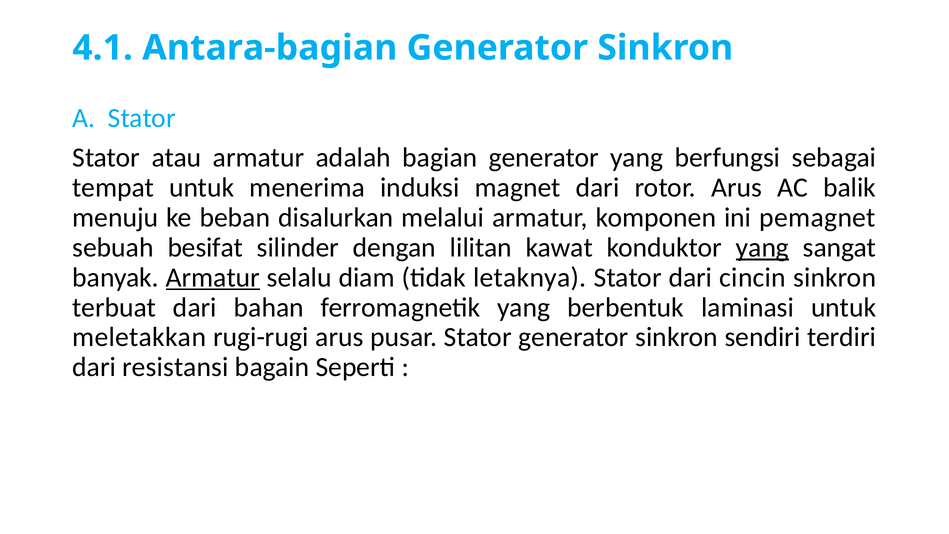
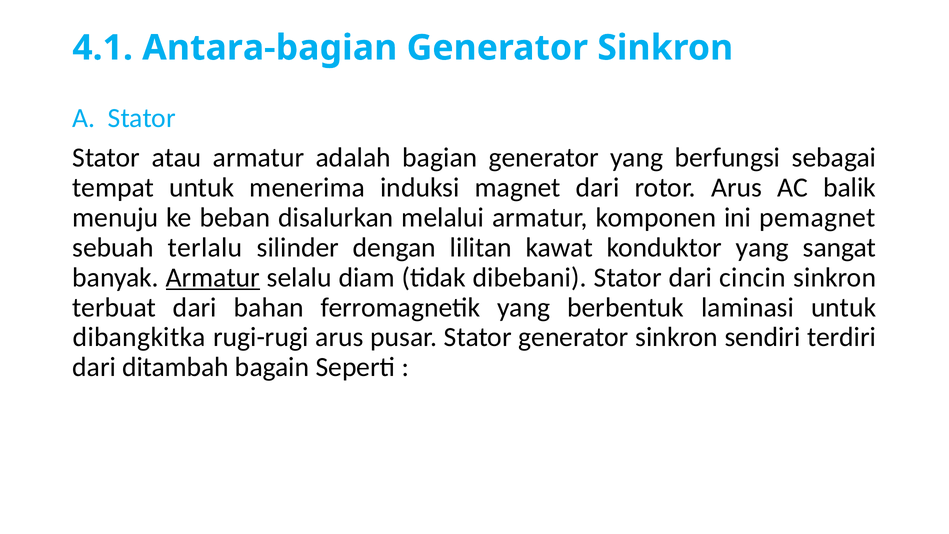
besifat: besifat -> terlalu
yang at (762, 247) underline: present -> none
letaknya: letaknya -> dibebani
meletakkan: meletakkan -> dibangkitka
resistansi: resistansi -> ditambah
